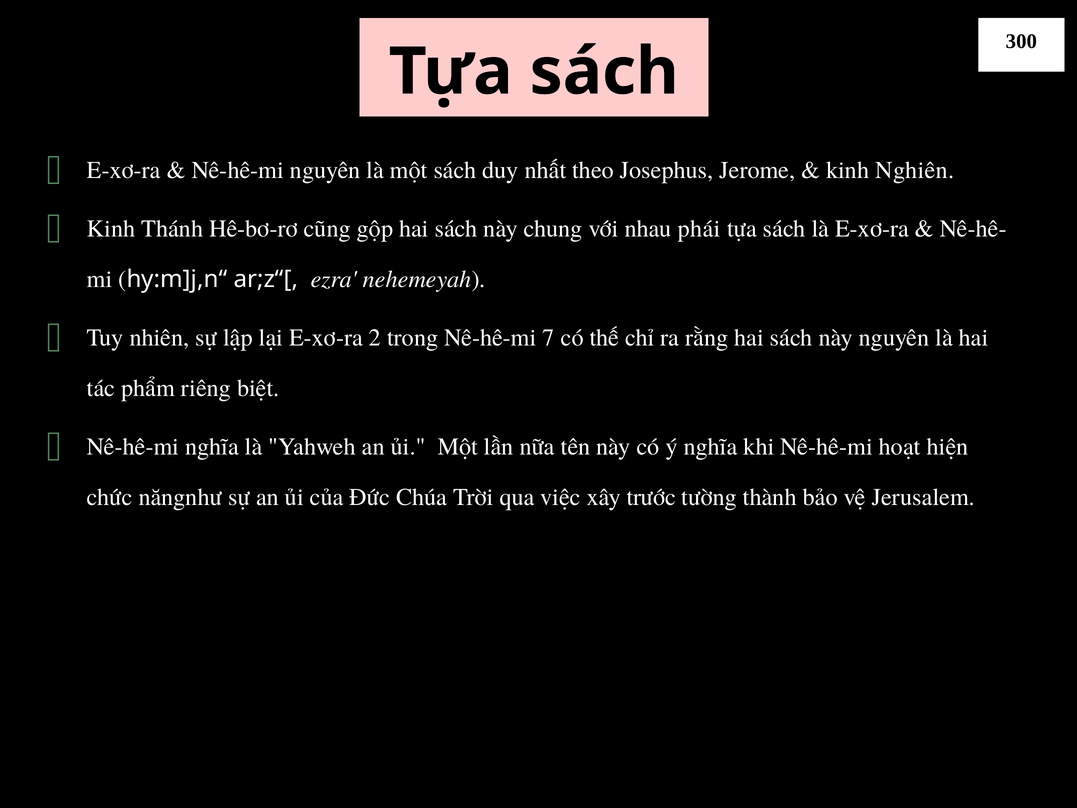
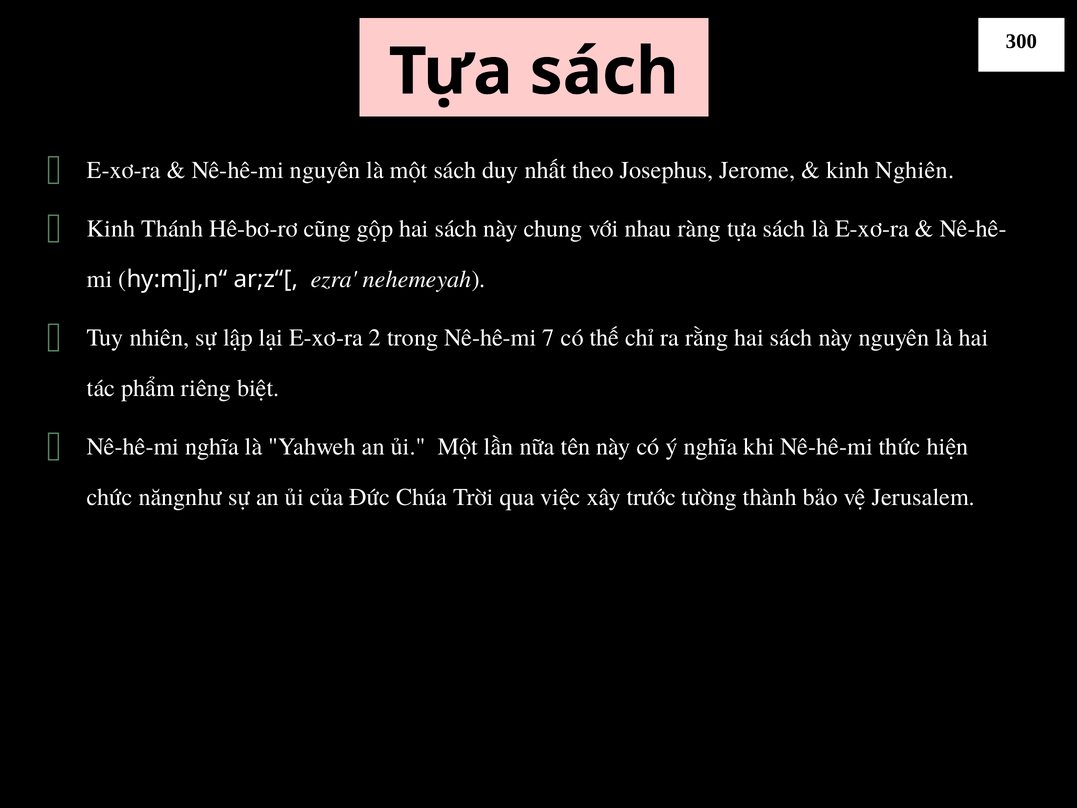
phái: phái -> ràng
hoạt: hoạt -> thức
